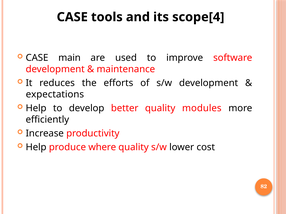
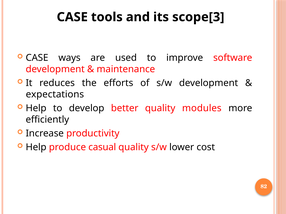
scope[4: scope[4 -> scope[3
main: main -> ways
where: where -> casual
